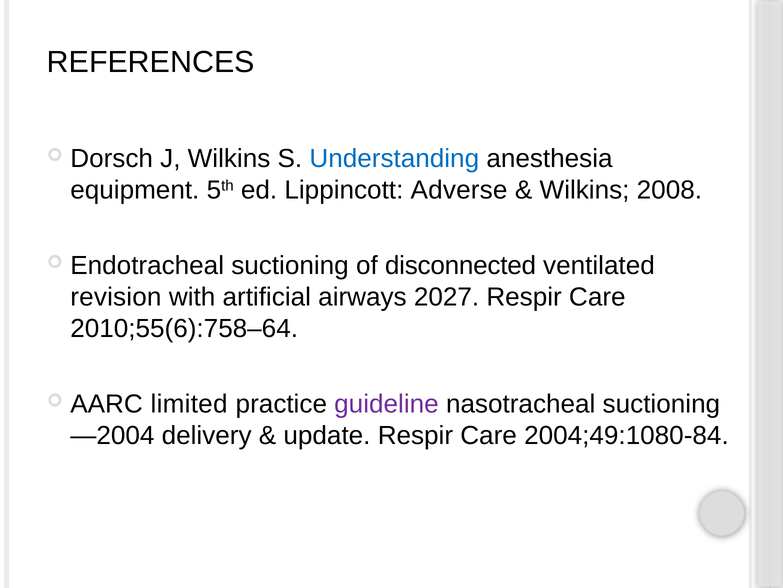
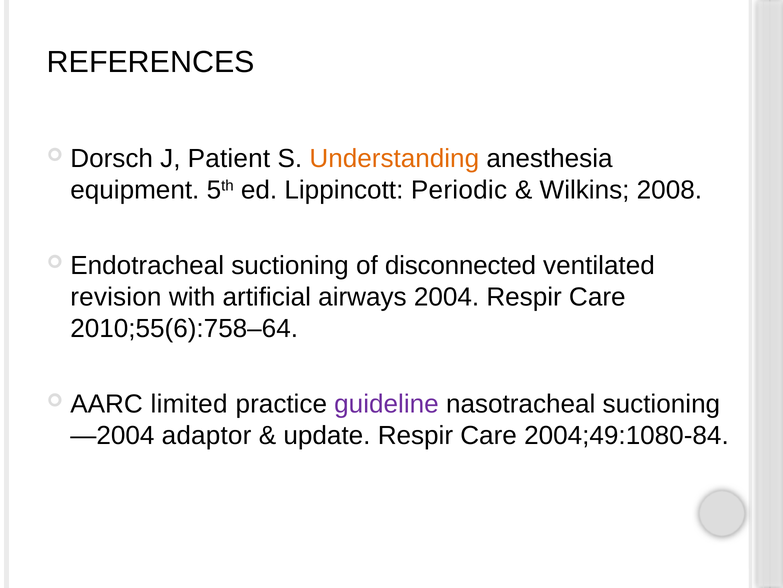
J Wilkins: Wilkins -> Patient
Understanding colour: blue -> orange
Adverse: Adverse -> Periodic
2027: 2027 -> 2004
delivery: delivery -> adaptor
